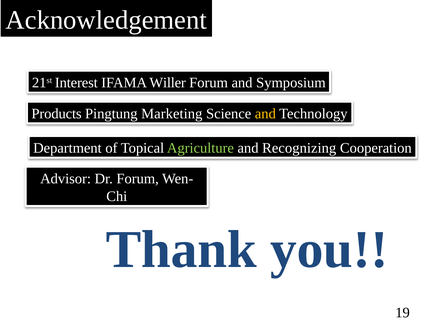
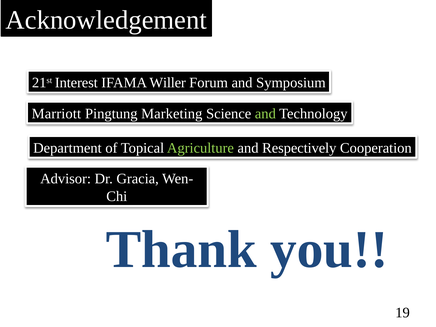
Products: Products -> Marriott
and at (265, 114) colour: yellow -> light green
Recognizing: Recognizing -> Respectively
Dr Forum: Forum -> Gracia
